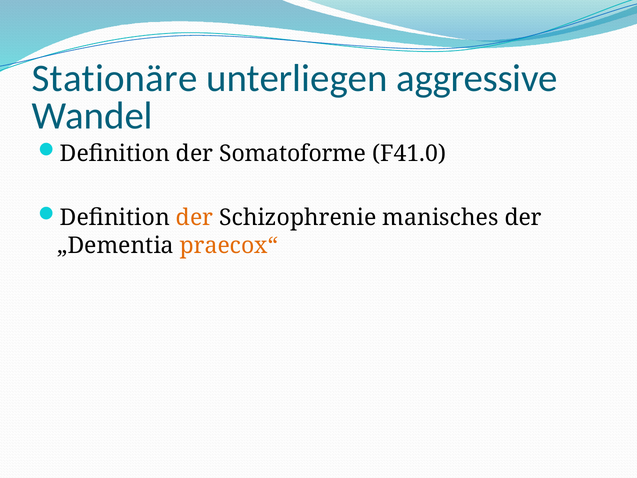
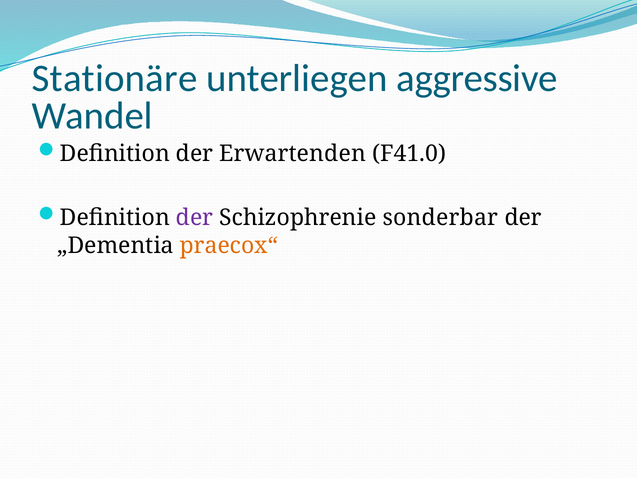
Somatoforme: Somatoforme -> Erwartenden
der at (195, 218) colour: orange -> purple
manisches: manisches -> sonderbar
